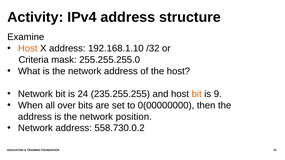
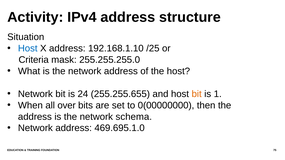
Examine: Examine -> Situation
Host at (28, 49) colour: orange -> blue
/32: /32 -> /25
235.255.255: 235.255.255 -> 255.255.655
9: 9 -> 1
position: position -> schema
558.730.0.2: 558.730.0.2 -> 469.695.1.0
